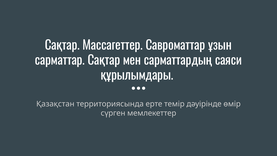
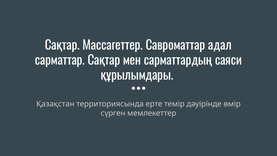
ұзын: ұзын -> aдaл
